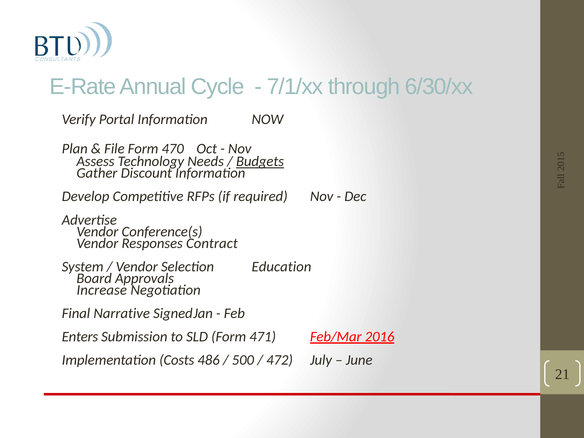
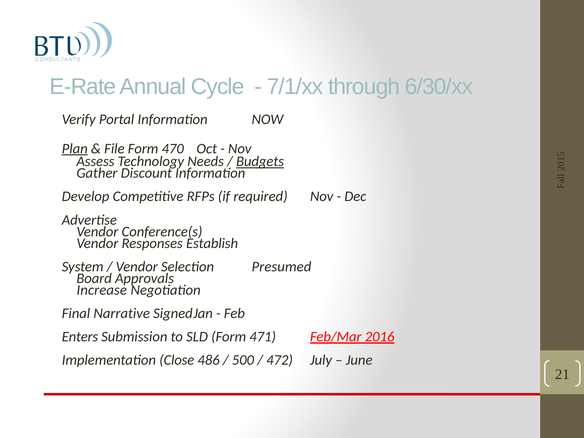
Plan underline: none -> present
Contract: Contract -> Establish
Education: Education -> Presumed
Costs: Costs -> Close
